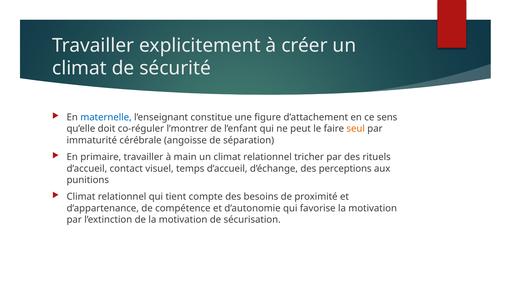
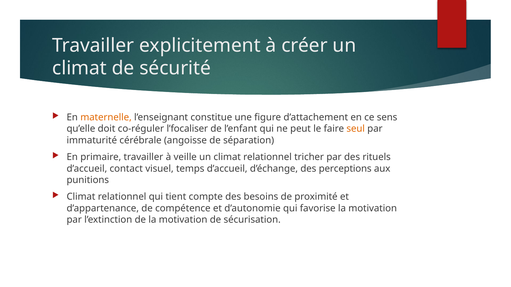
maternelle colour: blue -> orange
l’montrer: l’montrer -> l’focaliser
main: main -> veille
